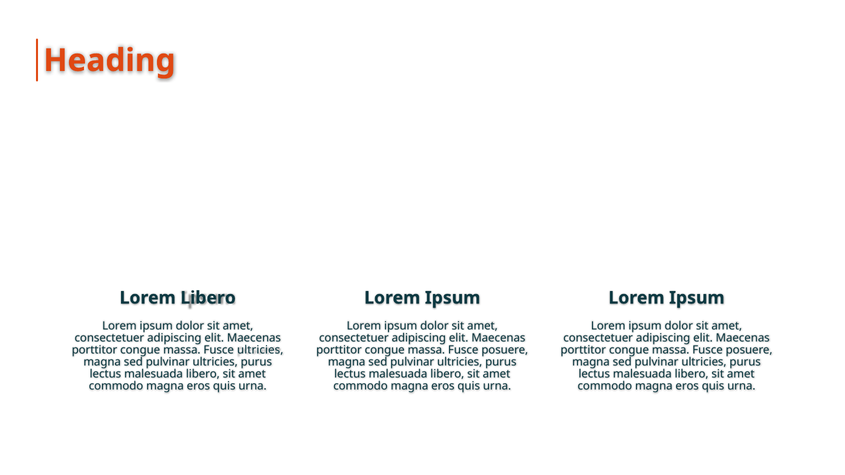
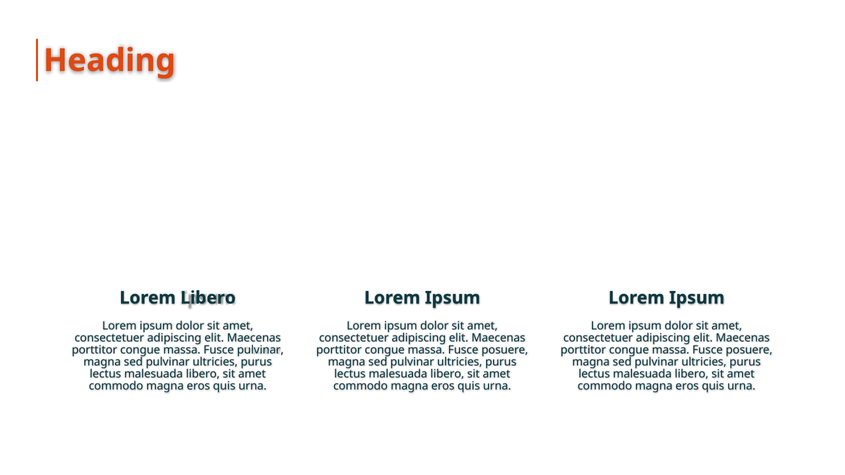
Fusce ultricies: ultricies -> pulvinar
